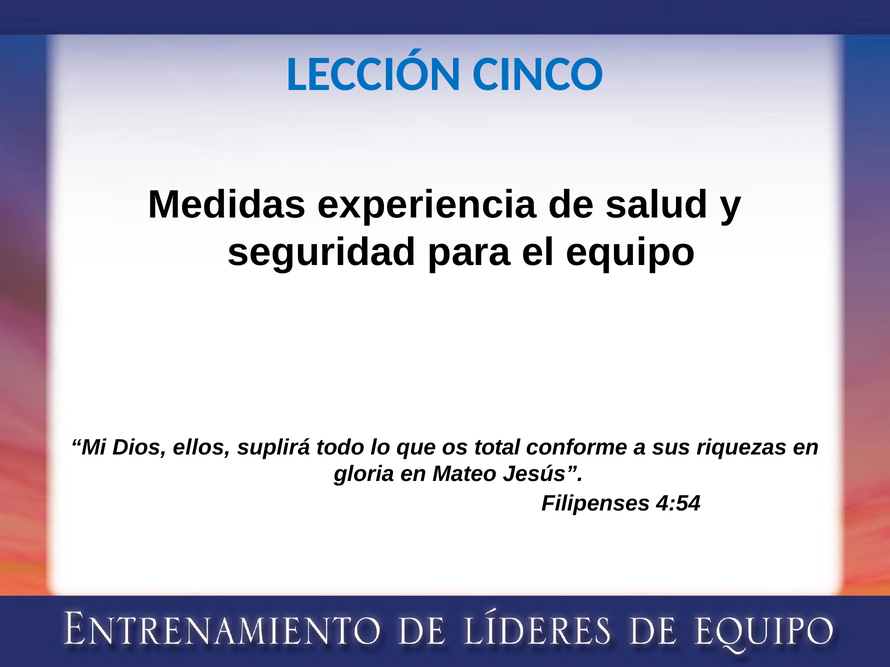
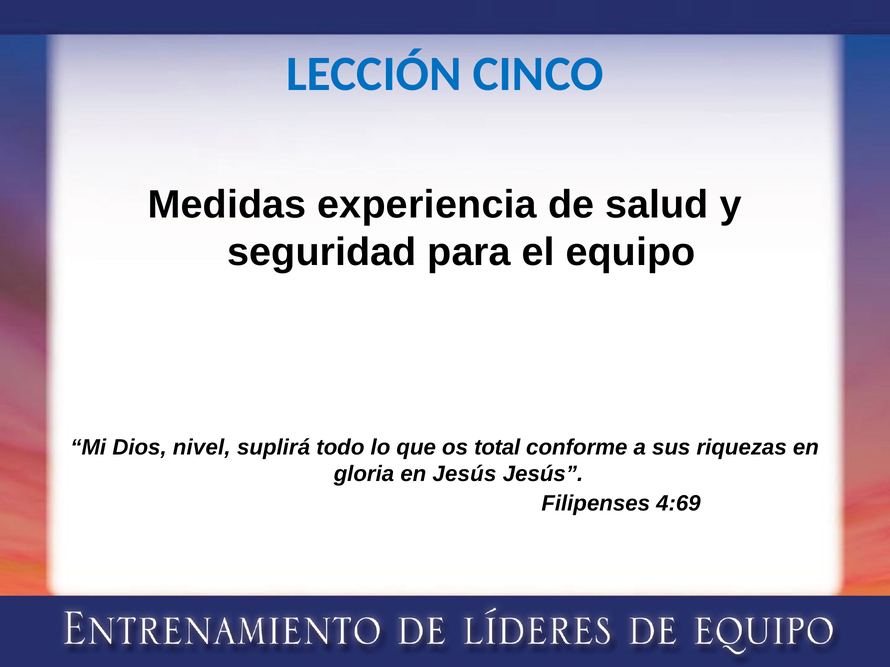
ellos: ellos -> nivel
en Mateo: Mateo -> Jesús
4:54: 4:54 -> 4:69
